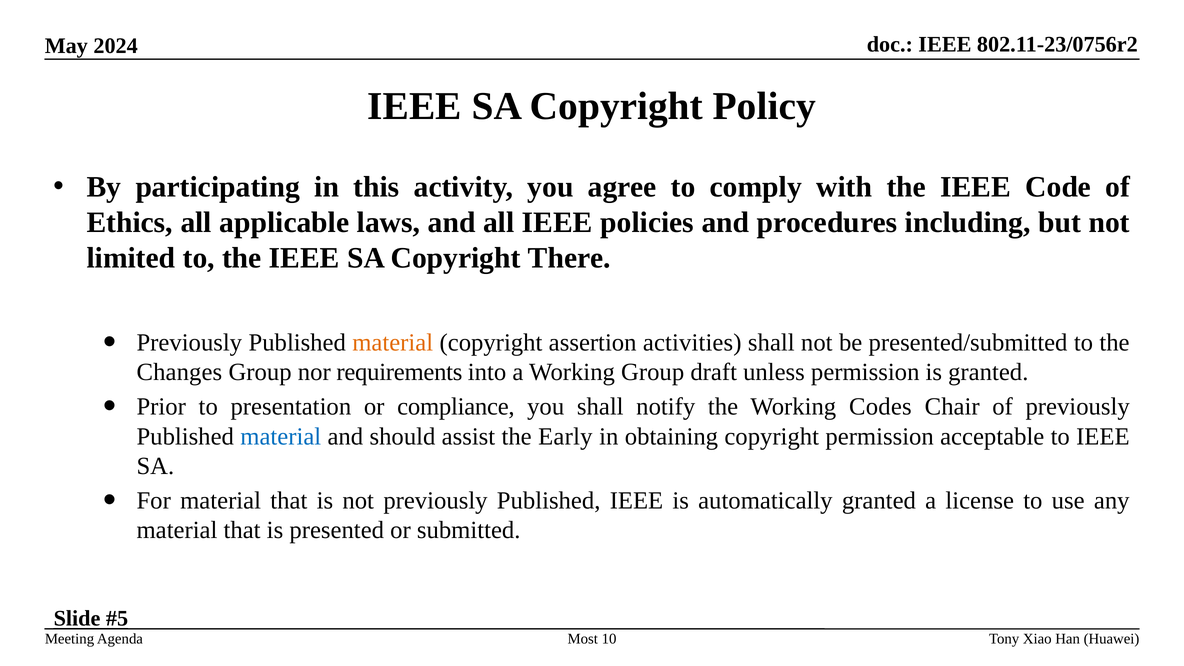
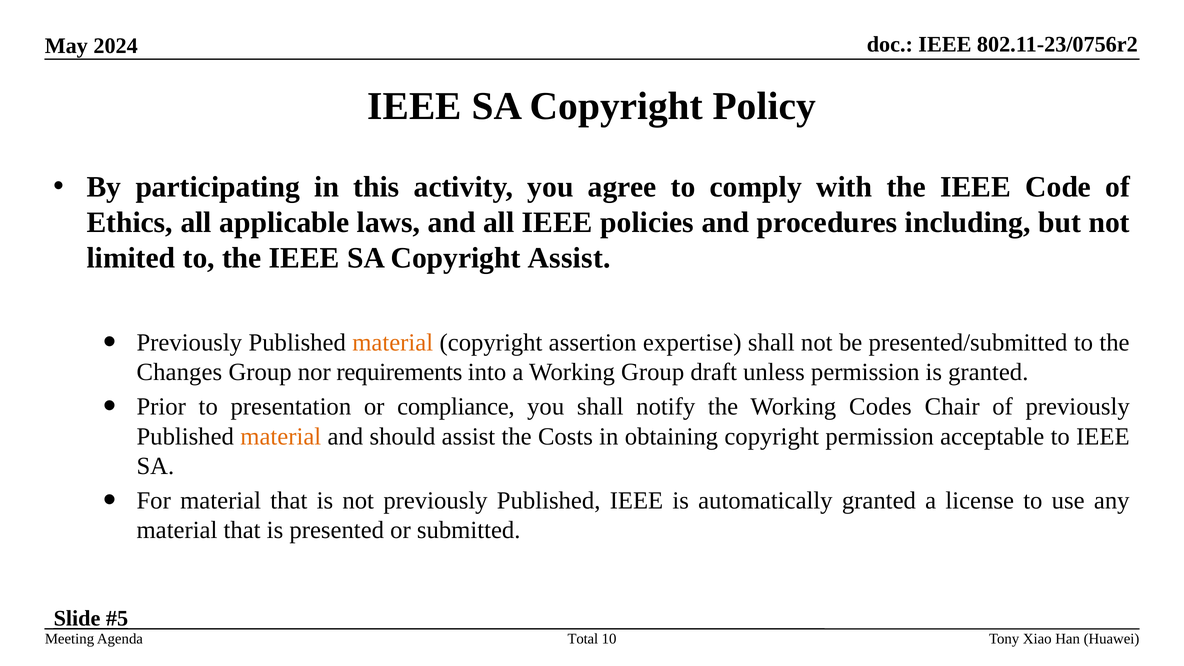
Copyright There: There -> Assist
activities: activities -> expertise
material at (281, 436) colour: blue -> orange
Early: Early -> Costs
Most: Most -> Total
